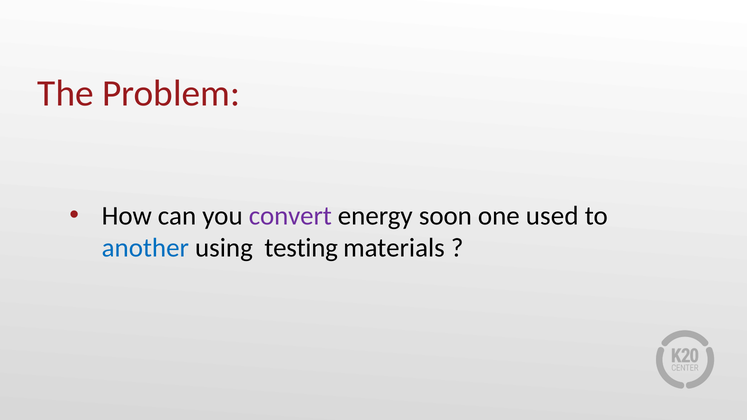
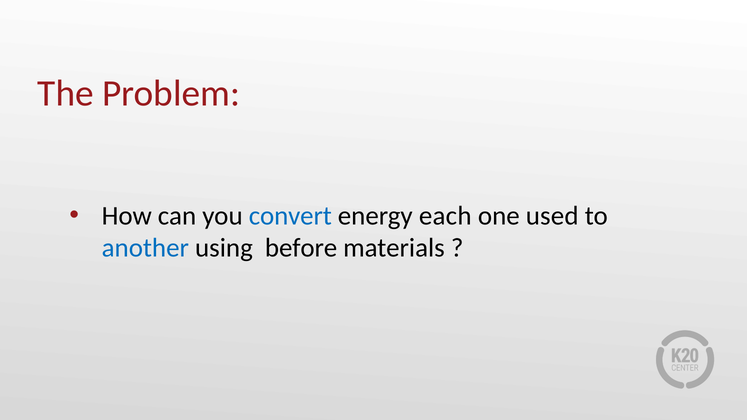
convert colour: purple -> blue
soon: soon -> each
testing: testing -> before
